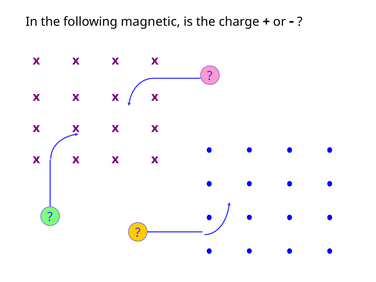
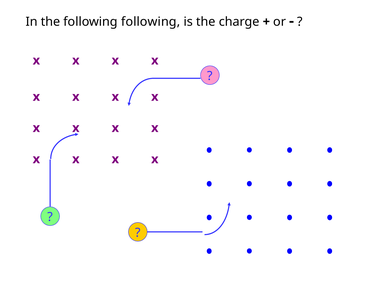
following magnetic: magnetic -> following
